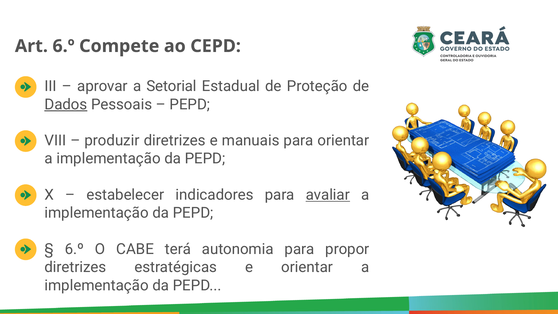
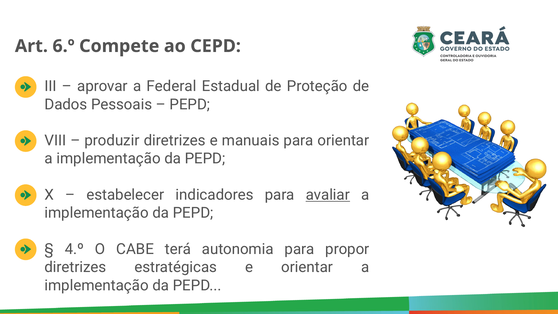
Setorial: Setorial -> Federal
Dados underline: present -> none
6.º at (74, 249): 6.º -> 4.º
